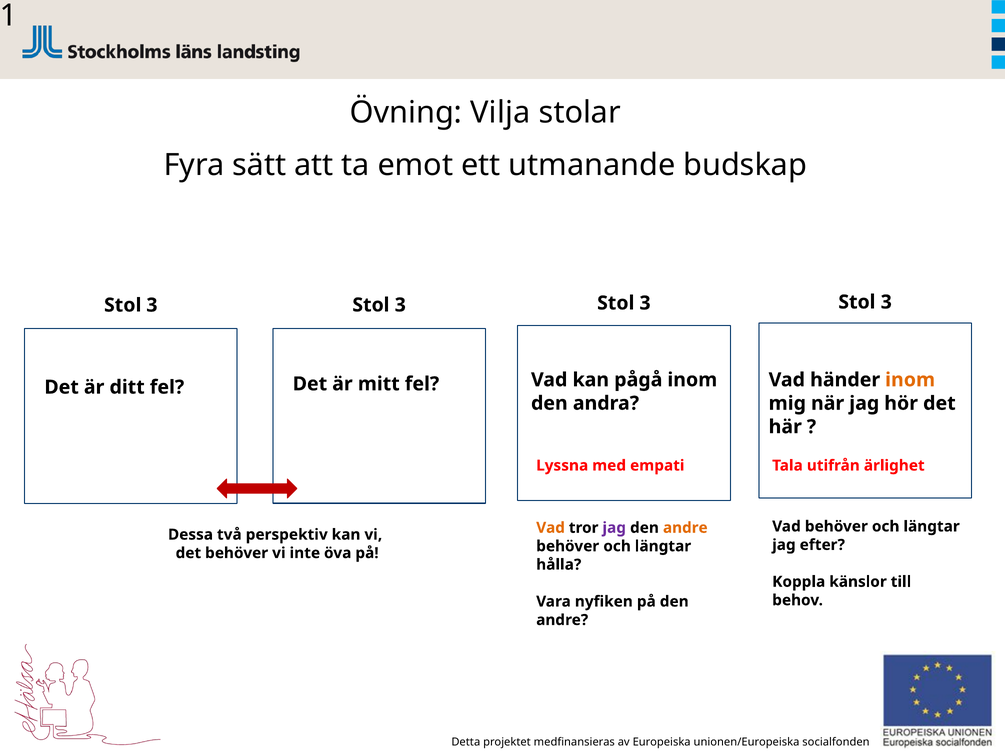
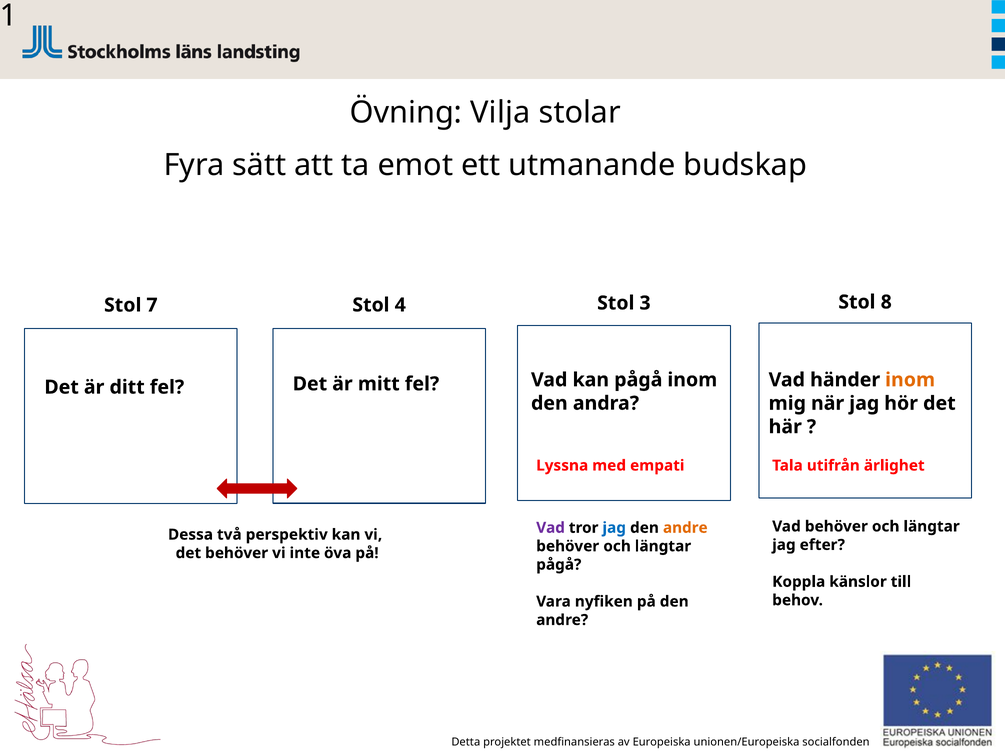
3 at (152, 305): 3 -> 7
3 at (400, 305): 3 -> 4
3 at (886, 302): 3 -> 8
Vad at (551, 528) colour: orange -> purple
jag at (614, 528) colour: purple -> blue
hålla at (559, 564): hålla -> pågå
